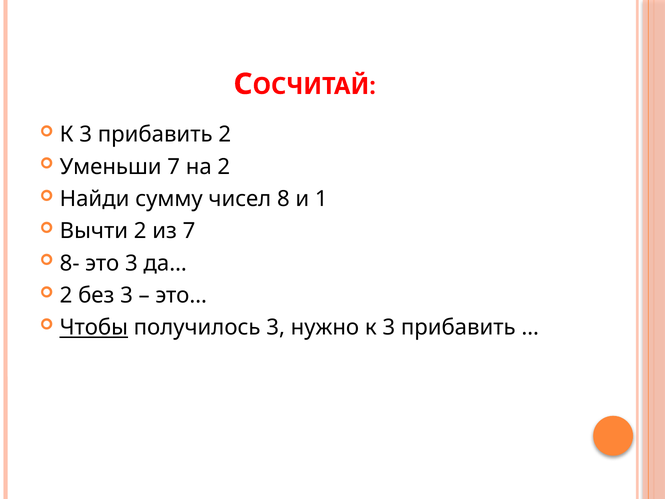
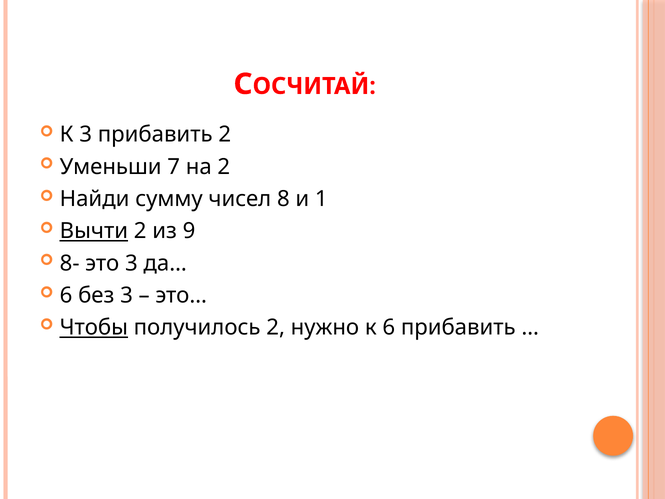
Вычти underline: none -> present
из 7: 7 -> 9
2 at (66, 295): 2 -> 6
получилось 3: 3 -> 2
нужно к 3: 3 -> 6
